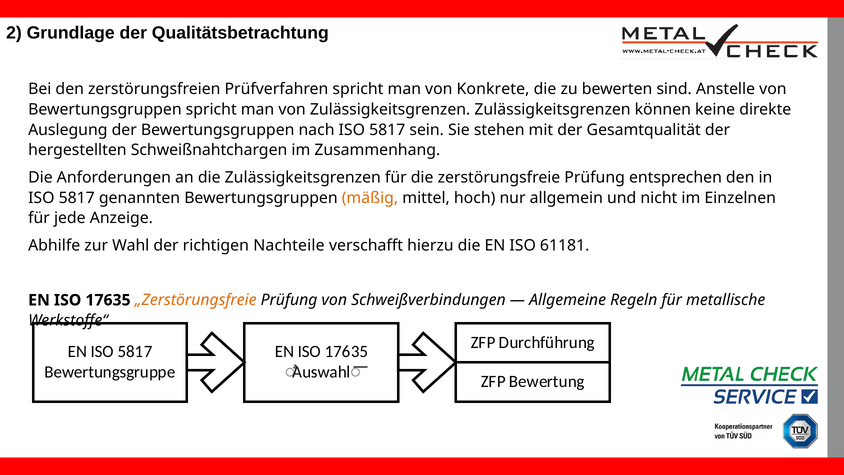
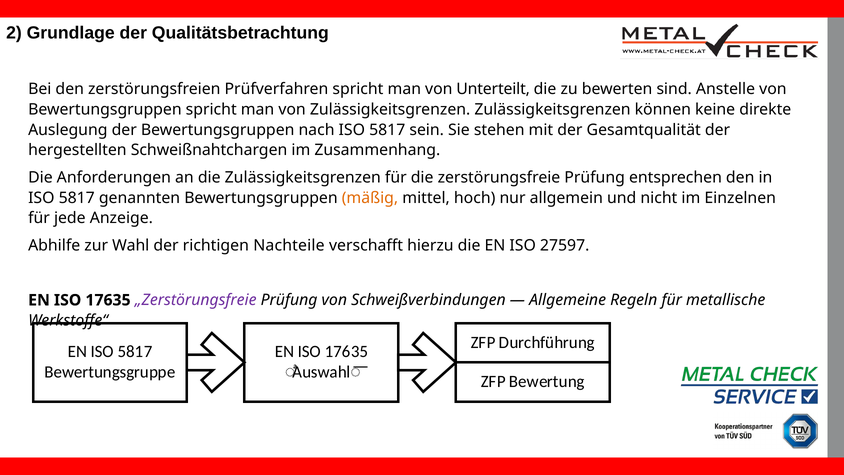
Konkrete: Konkrete -> Unterteilt
61181: 61181 -> 27597
„Zerstörungsfreie colour: orange -> purple
